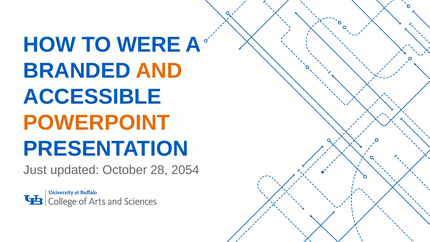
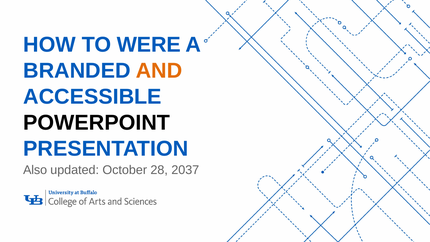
POWERPOINT colour: orange -> black
Just: Just -> Also
2054: 2054 -> 2037
